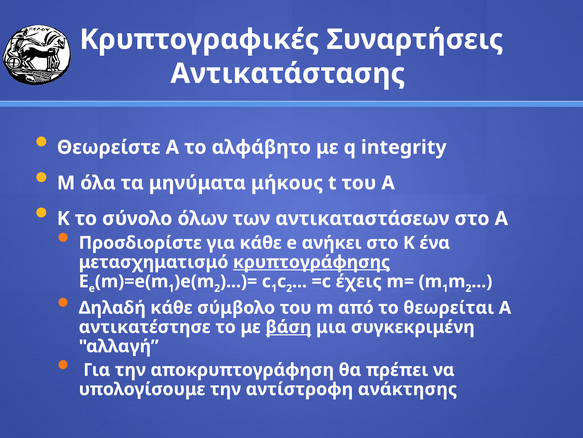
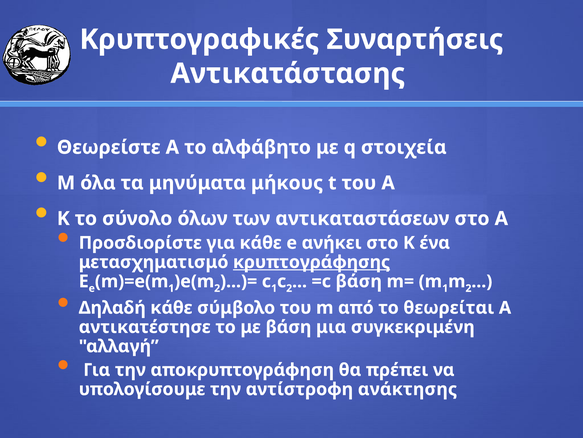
integrity: integrity -> στοιχεία
=c έχεις: έχεις -> βάση
βάση at (288, 327) underline: present -> none
